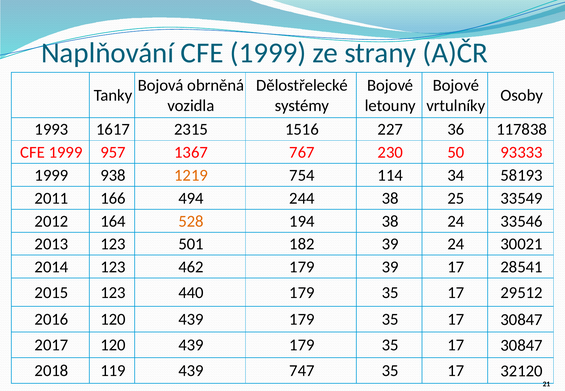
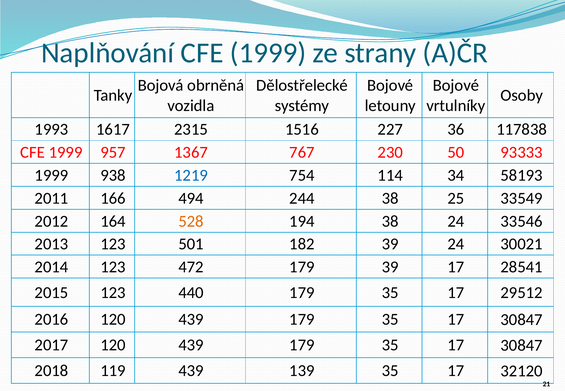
1219 colour: orange -> blue
462: 462 -> 472
747: 747 -> 139
